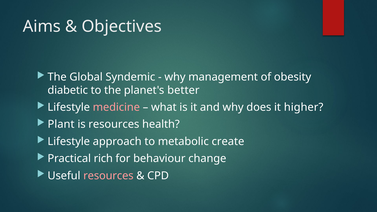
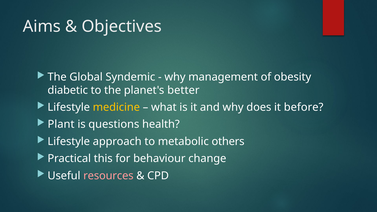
medicine colour: pink -> yellow
higher: higher -> before
is resources: resources -> questions
create: create -> others
rich: rich -> this
